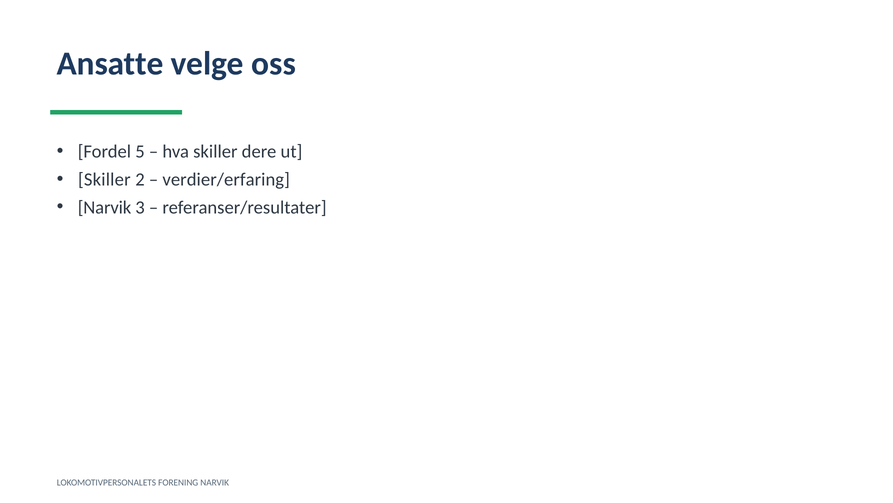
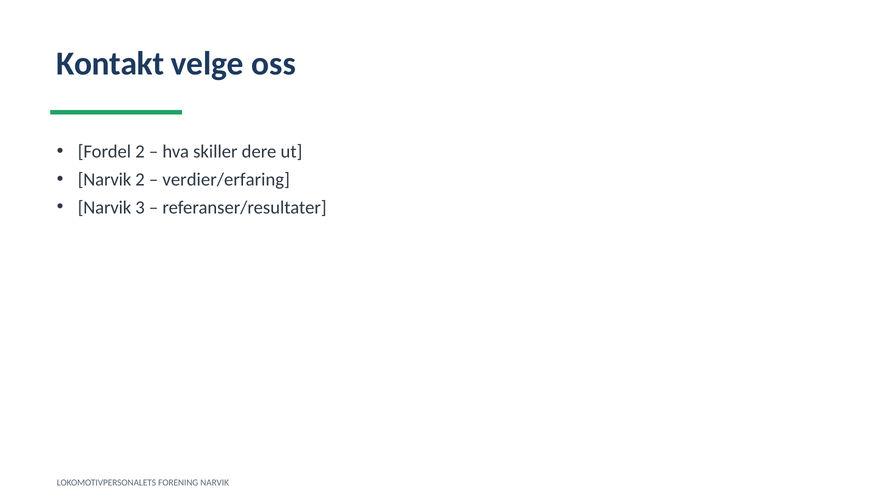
Ansatte: Ansatte -> Kontakt
Fordel 5: 5 -> 2
Skiller at (104, 179): Skiller -> Narvik
